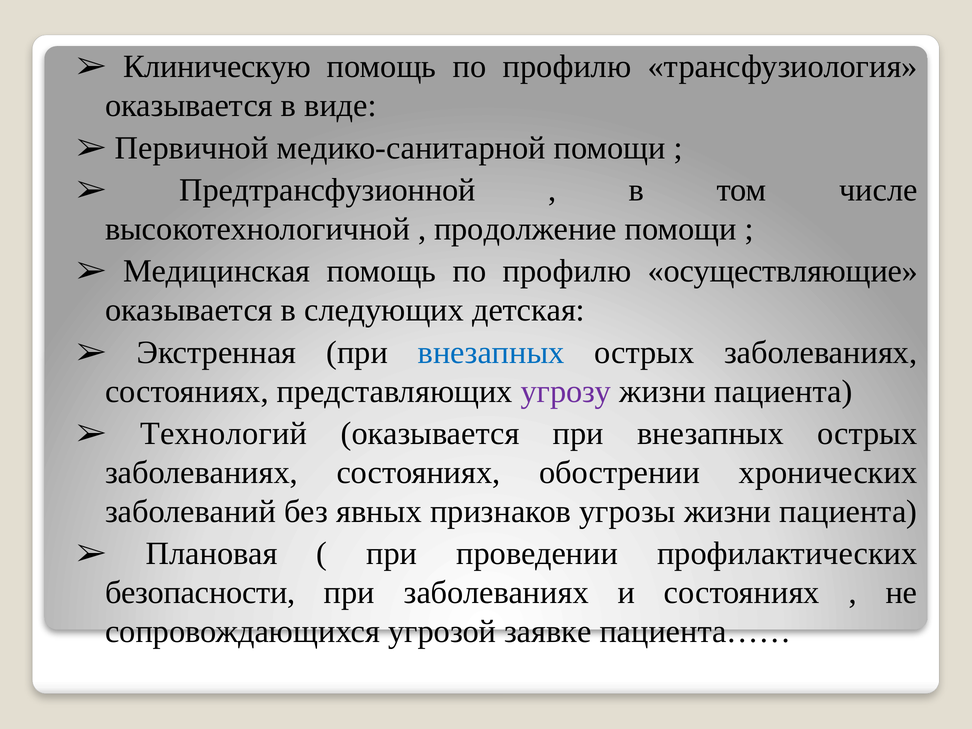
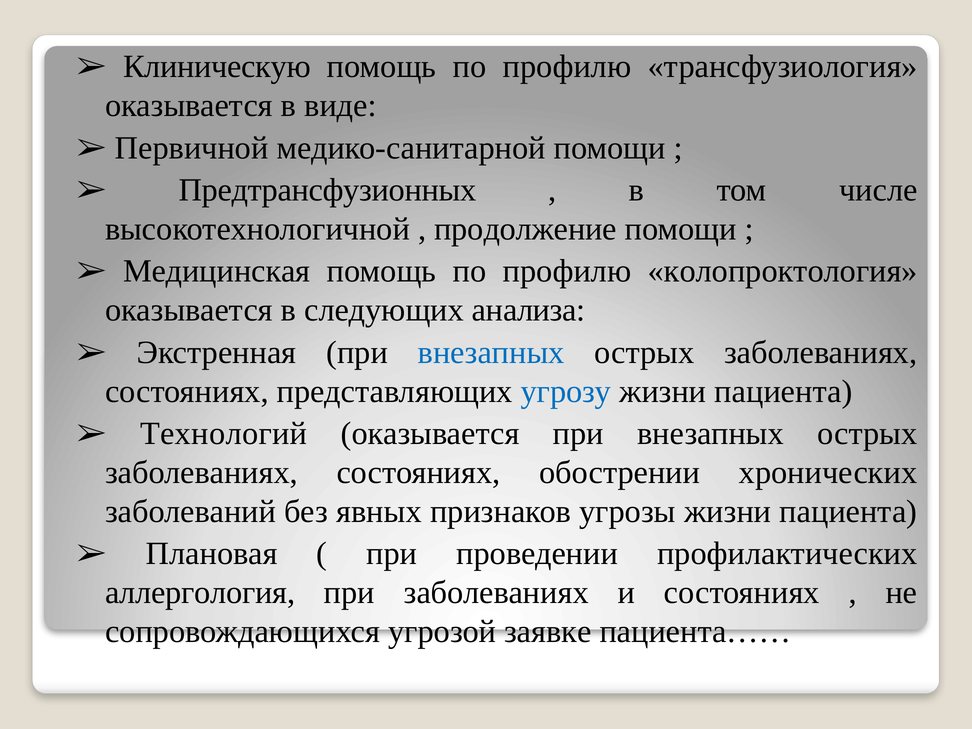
Предтрансфузионной: Предтрансфузионной -> Предтрансфузионных
осуществляющие: осуществляющие -> колопроктология
детская: детская -> анализа
угрозу colour: purple -> blue
безопасности: безопасности -> аллергология
